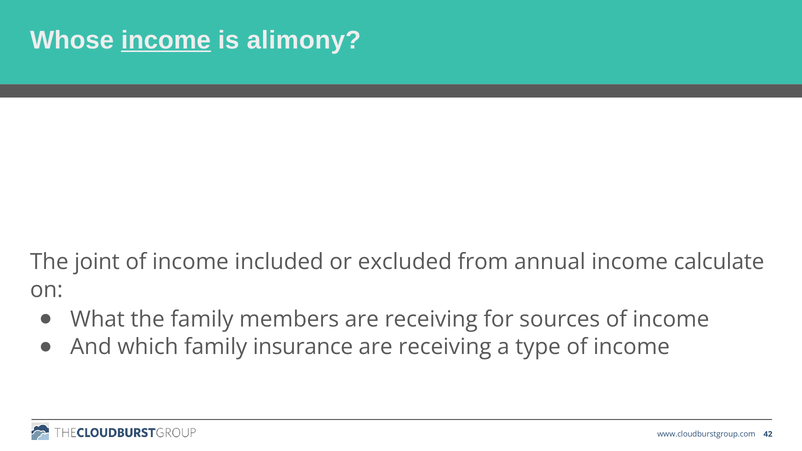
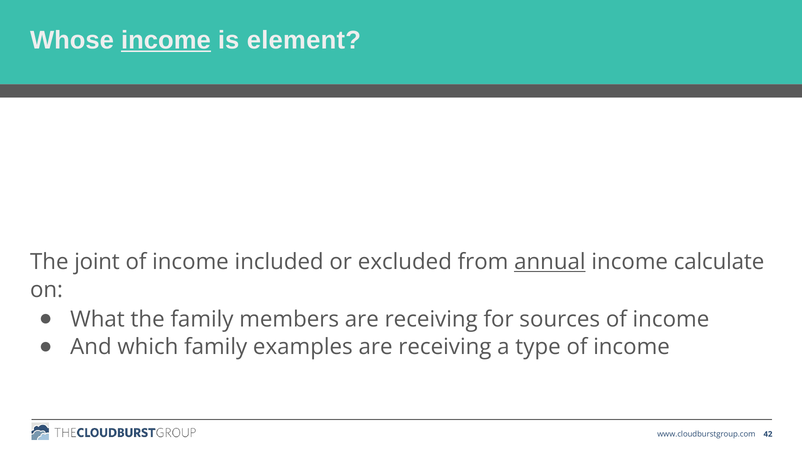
alimony: alimony -> element
annual underline: none -> present
insurance: insurance -> examples
